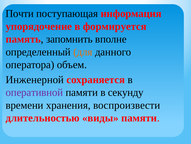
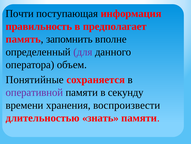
упорядочение: упорядочение -> правильность
формируется: формируется -> предполагает
для colour: orange -> purple
Инженерной: Инженерной -> Понятийные
виды: виды -> знать
